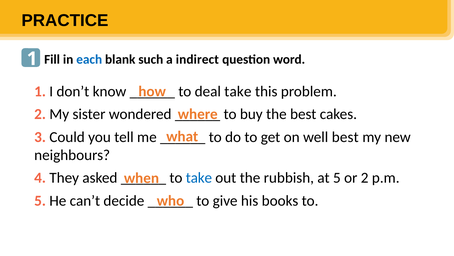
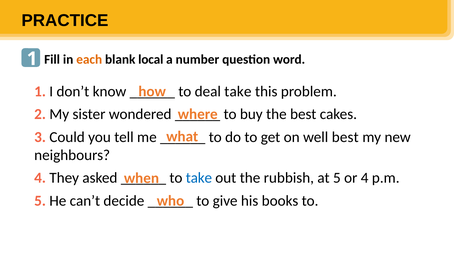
each colour: blue -> orange
such: such -> local
indirect: indirect -> number
or 2: 2 -> 4
